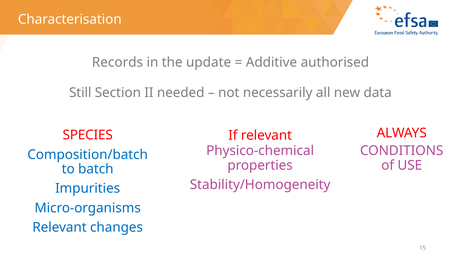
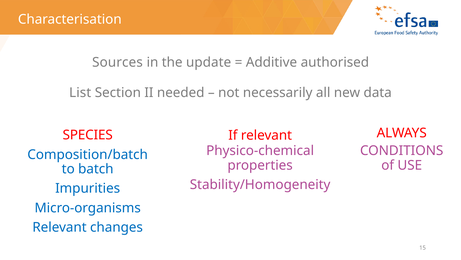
Records: Records -> Sources
Still: Still -> List
